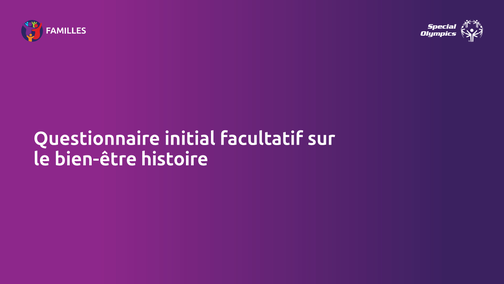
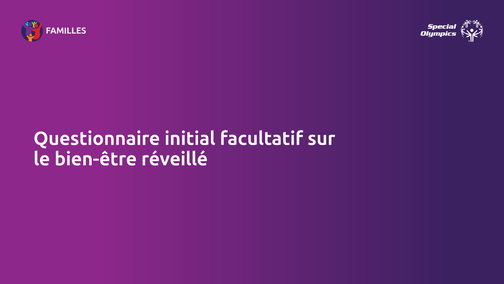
histoire: histoire -> réveillé
